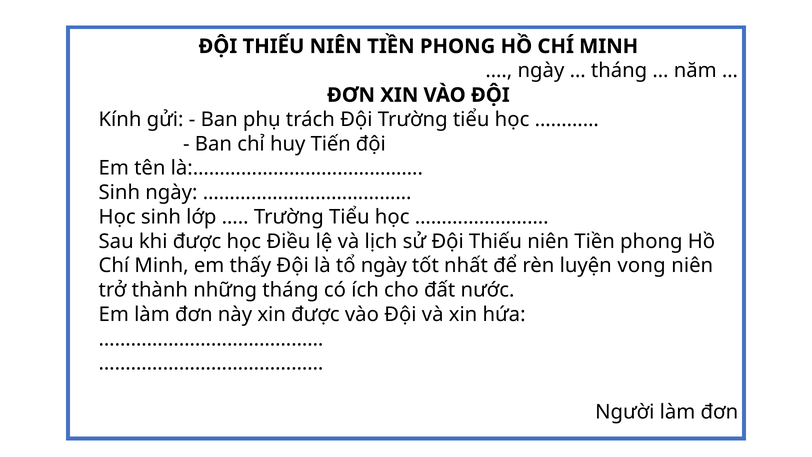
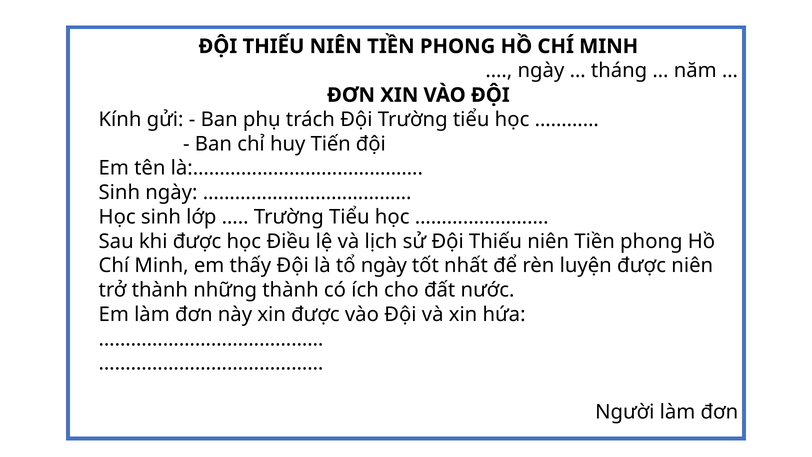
luyện vọng: vọng -> được
những tháng: tháng -> thành
